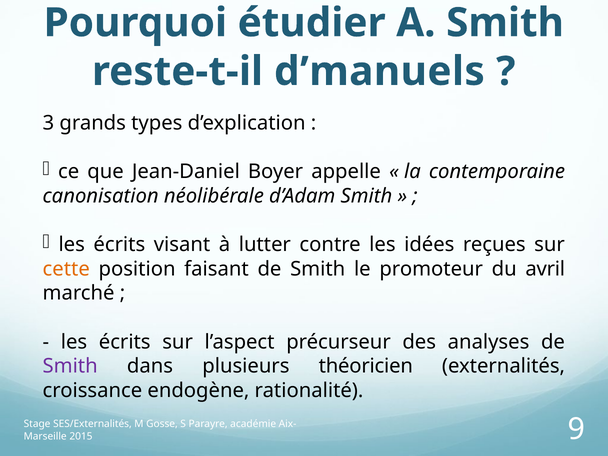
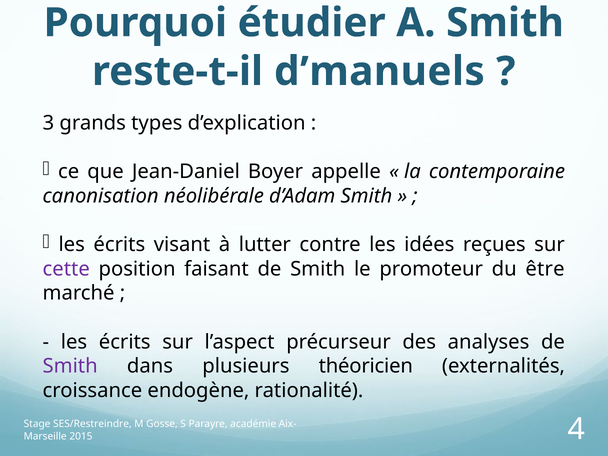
cette colour: orange -> purple
avril: avril -> être
SES/Externalités: SES/Externalités -> SES/Restreindre
9: 9 -> 4
